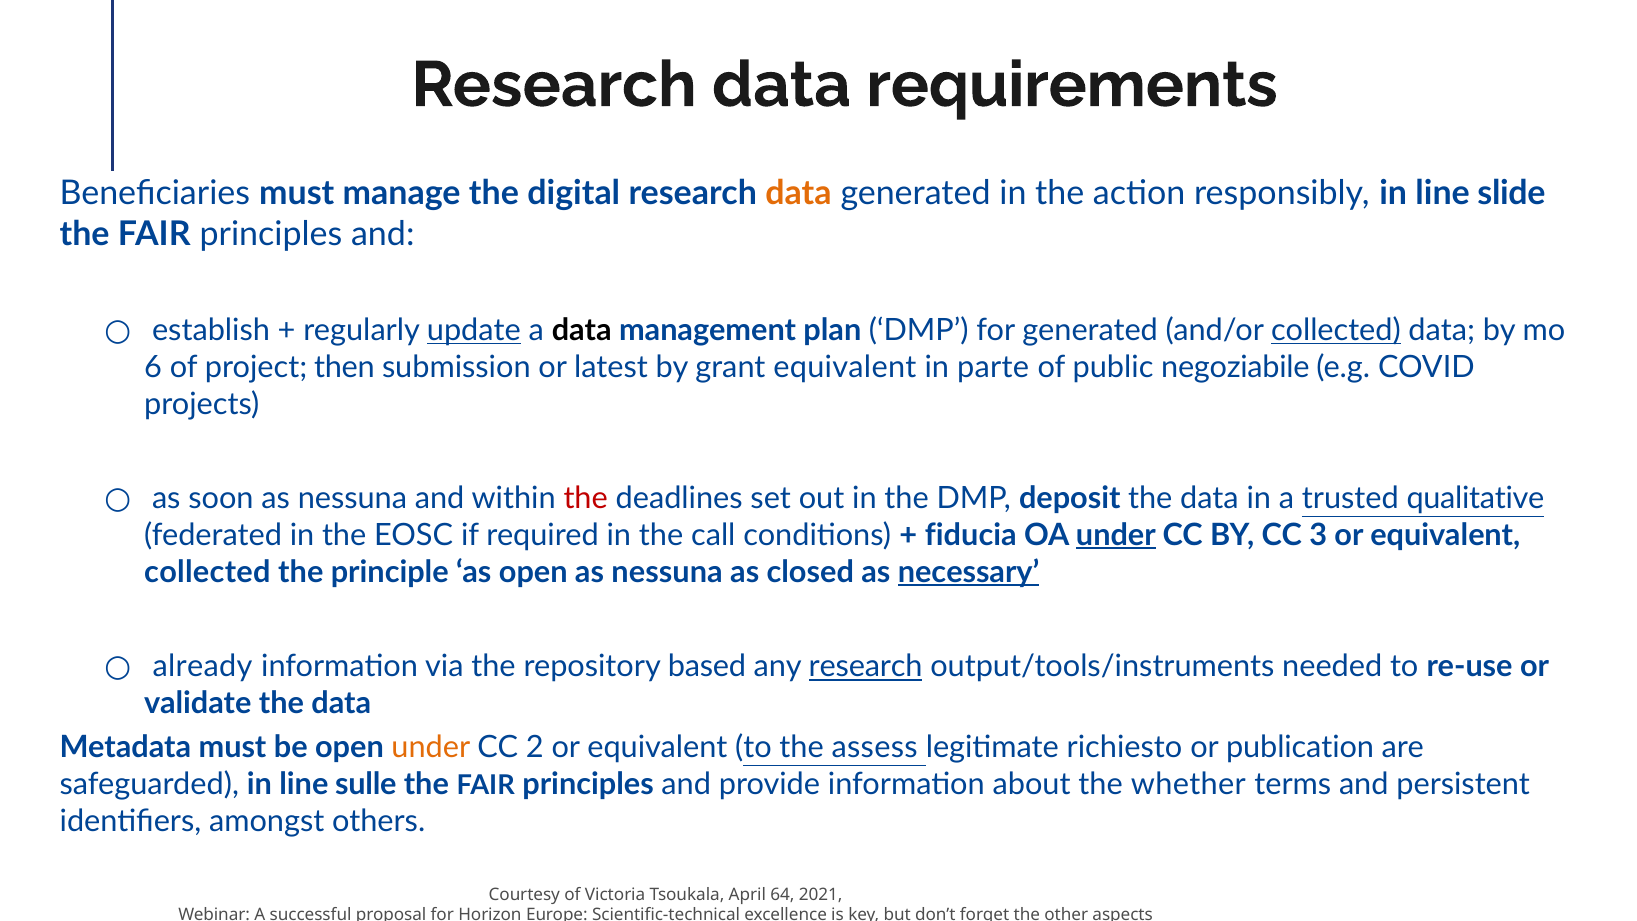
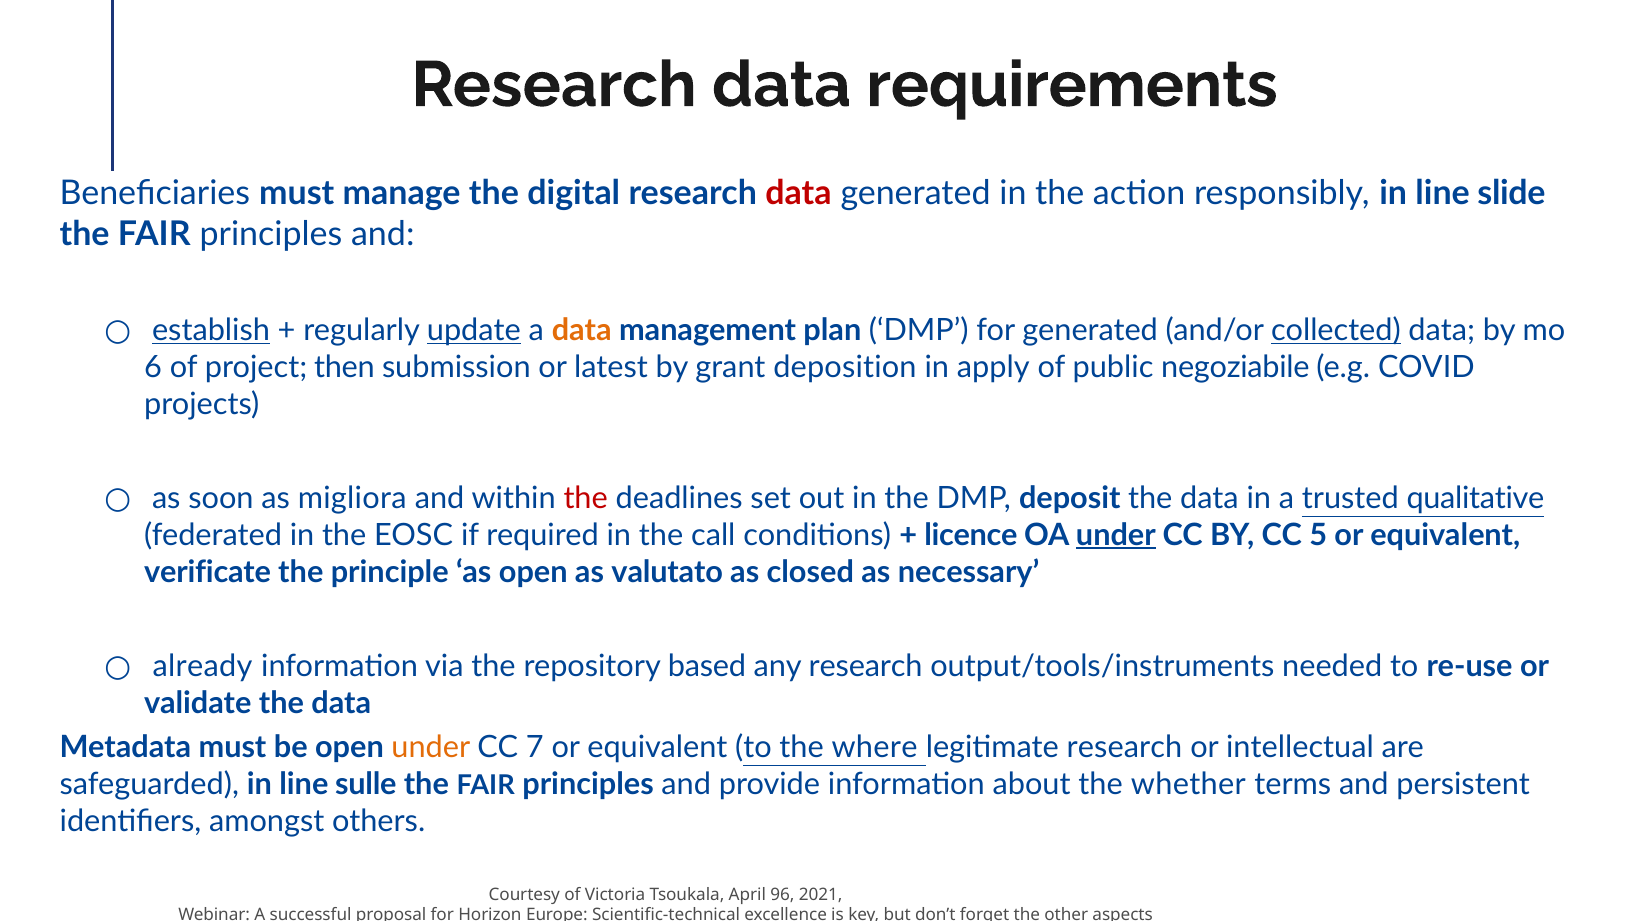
data at (798, 193) colour: orange -> red
establish underline: none -> present
data at (582, 330) colour: black -> orange
grant equivalent: equivalent -> deposition
parte: parte -> apply
soon as nessuna: nessuna -> migliora
fiducia: fiducia -> licence
3: 3 -> 5
collected at (207, 572): collected -> verificate
open as nessuna: nessuna -> valutato
necessary underline: present -> none
research at (866, 666) underline: present -> none
2: 2 -> 7
assess: assess -> where
legitimate richiesto: richiesto -> research
publication: publication -> intellectual
64: 64 -> 96
